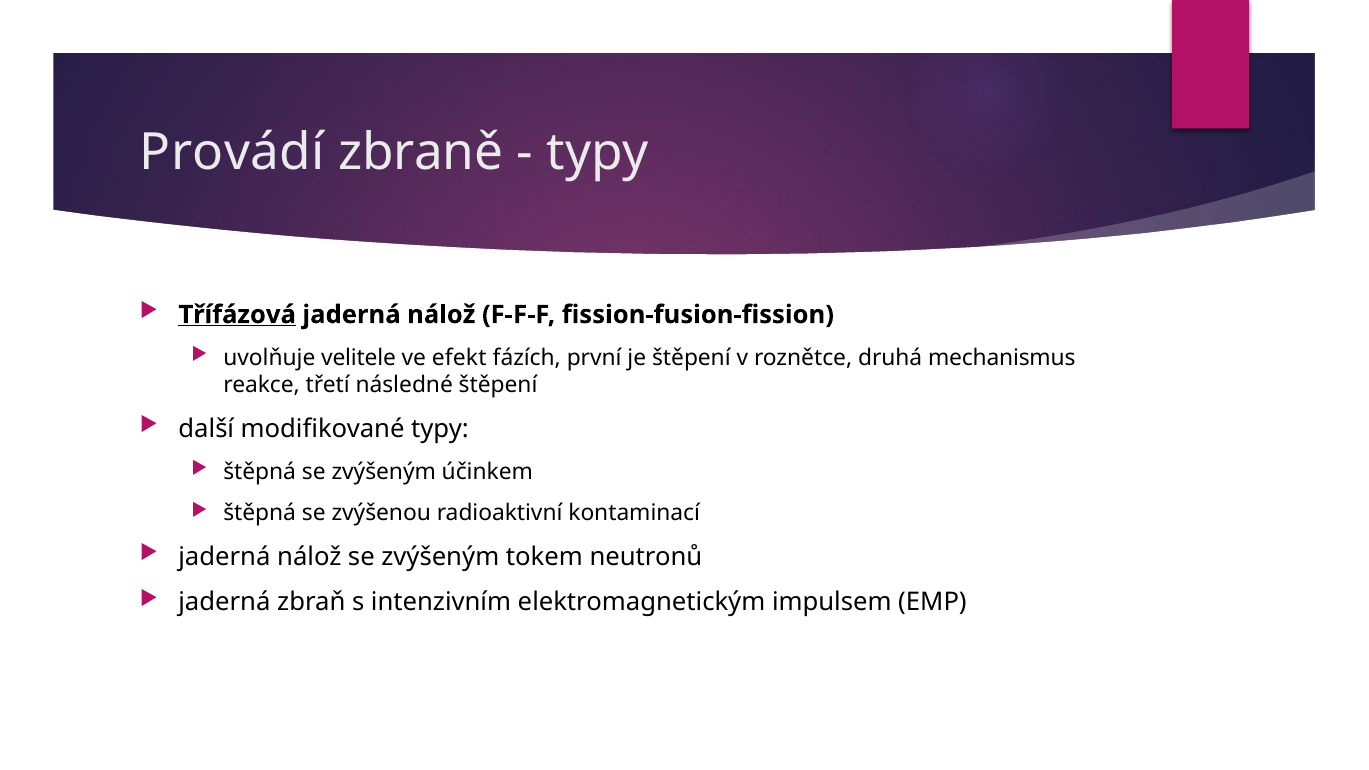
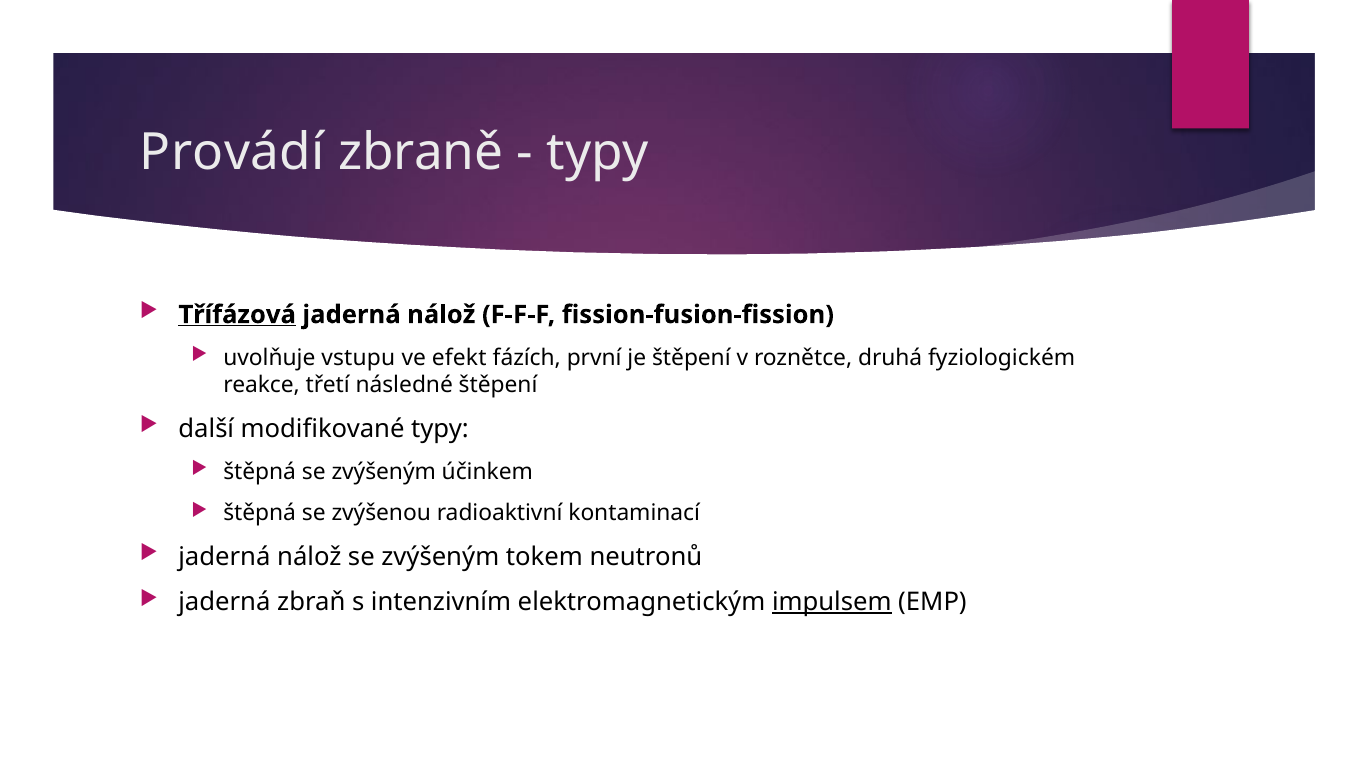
velitele: velitele -> vstupu
mechanismus: mechanismus -> fyziologickém
impulsem underline: none -> present
